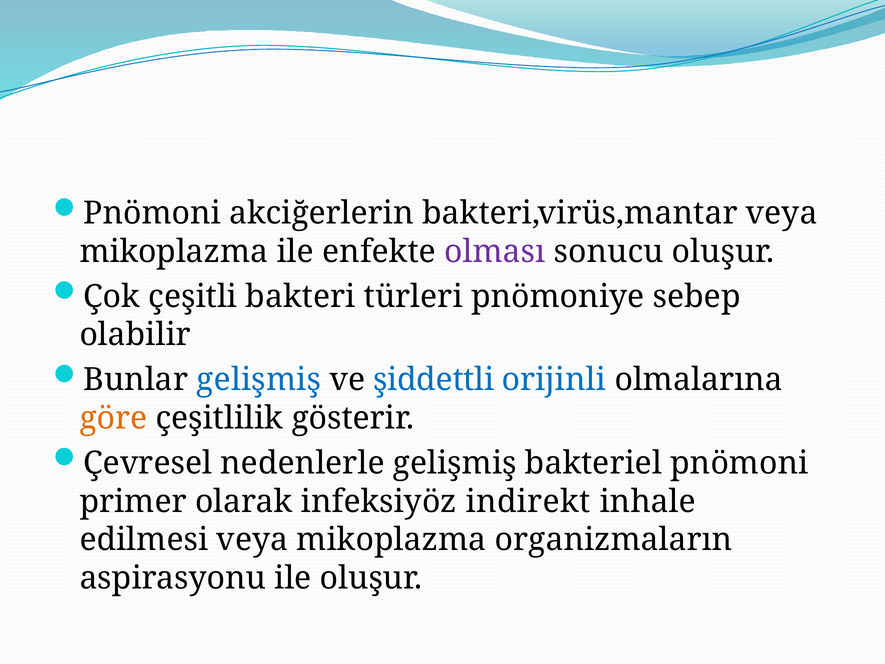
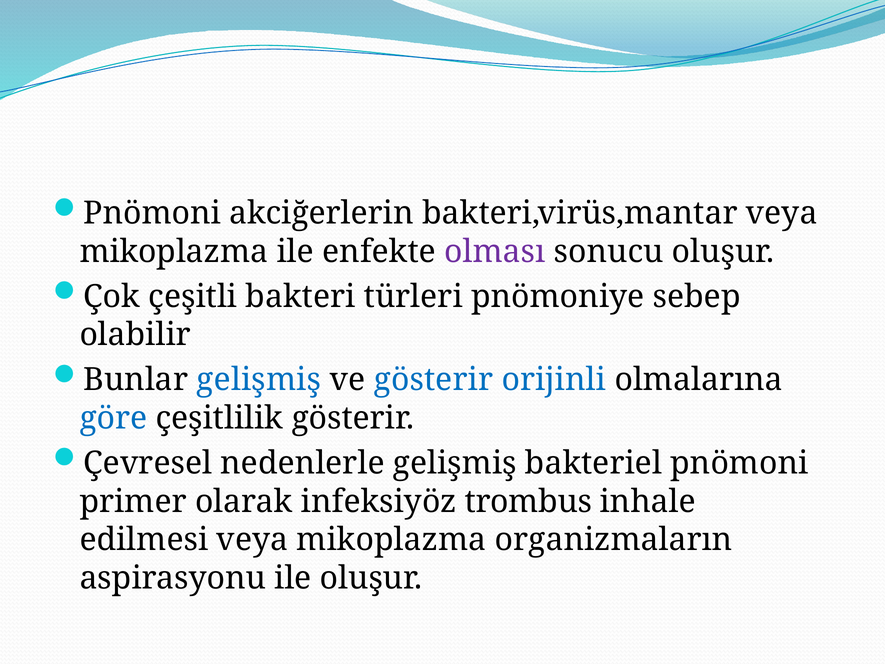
ve şiddettli: şiddettli -> gösterir
göre colour: orange -> blue
indirekt: indirekt -> trombus
